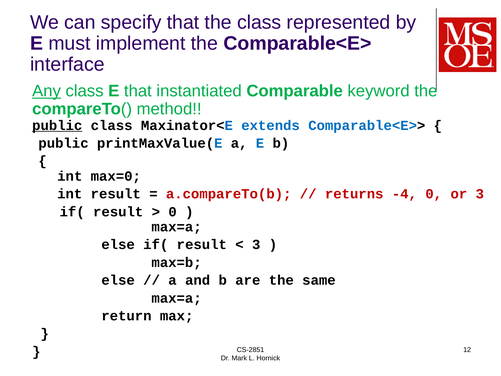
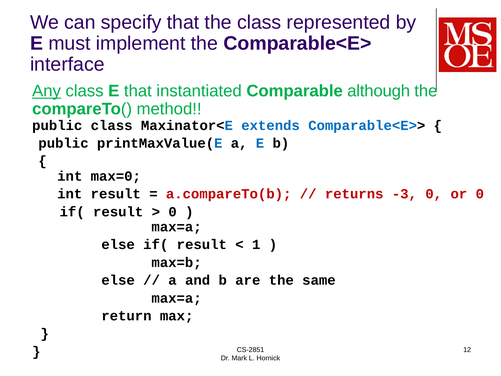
keyword: keyword -> although
public at (57, 125) underline: present -> none
-4: -4 -> -3
or 3: 3 -> 0
3 at (256, 244): 3 -> 1
